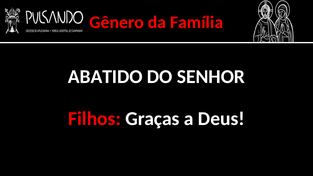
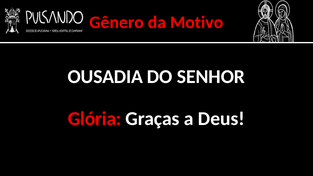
Família: Família -> Motivo
ABATIDO: ABATIDO -> OUSADIA
Filhos: Filhos -> Glória
